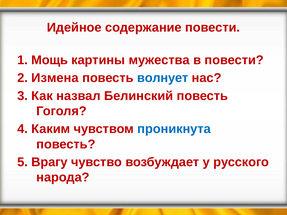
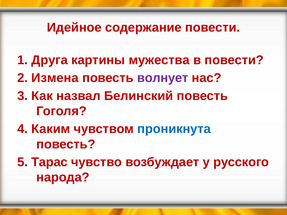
Мощь: Мощь -> Друга
волнует colour: blue -> purple
Врагу: Врагу -> Тарас
